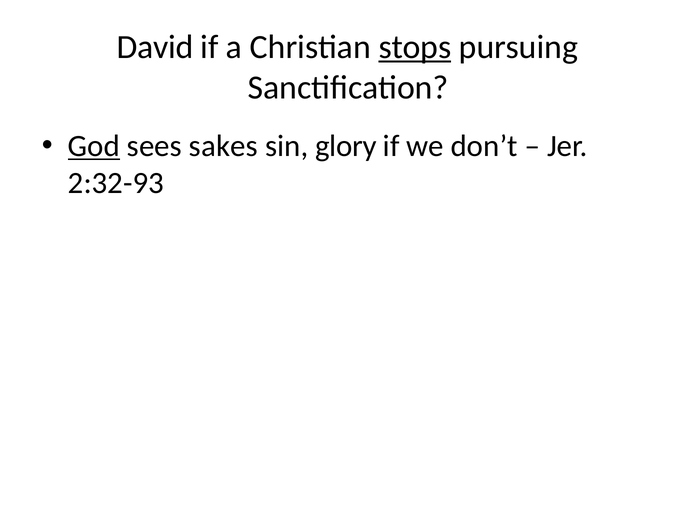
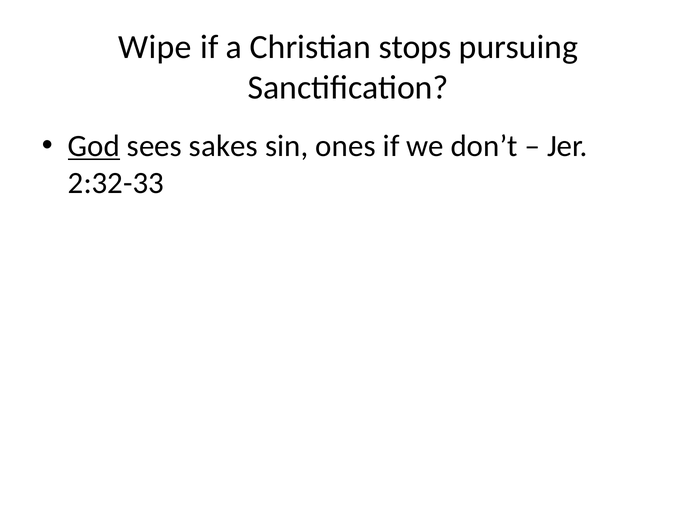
David: David -> Wipe
stops underline: present -> none
glory: glory -> ones
2:32-93: 2:32-93 -> 2:32-33
